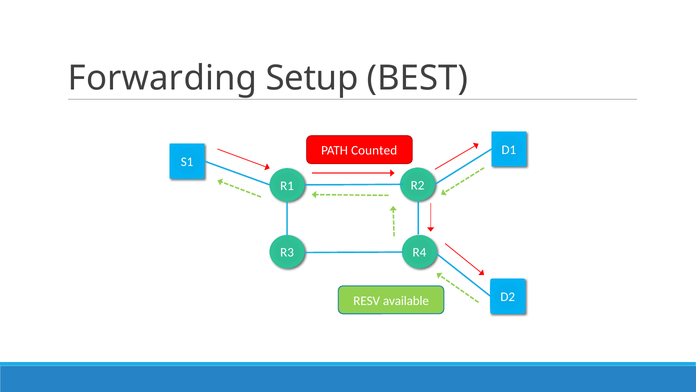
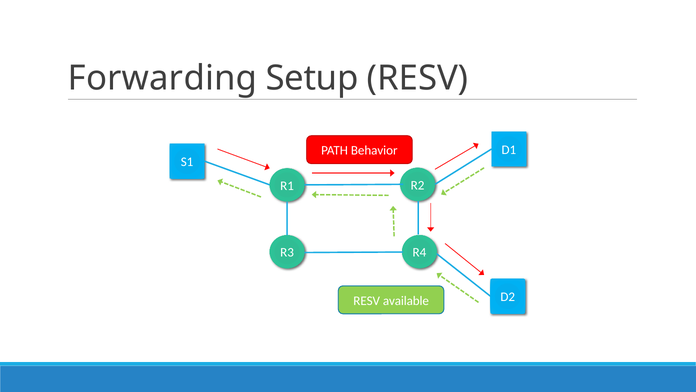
Setup BEST: BEST -> RESV
Counted: Counted -> Behavior
